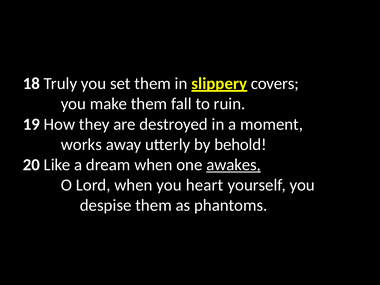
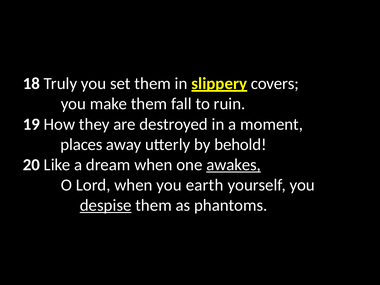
works: works -> places
heart: heart -> earth
despise underline: none -> present
